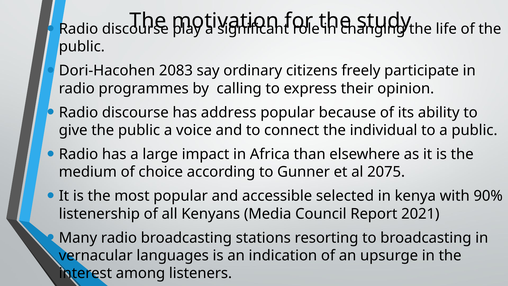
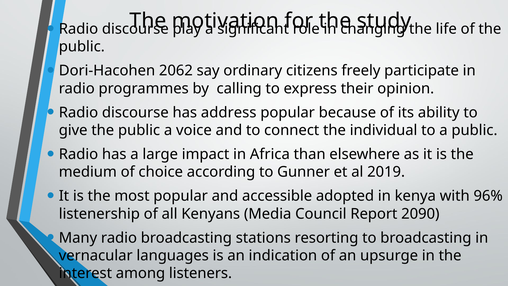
2083: 2083 -> 2062
2075: 2075 -> 2019
selected: selected -> adopted
90%: 90% -> 96%
2021: 2021 -> 2090
